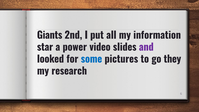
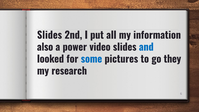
Giants at (50, 35): Giants -> Slides
star: star -> also
and colour: purple -> blue
